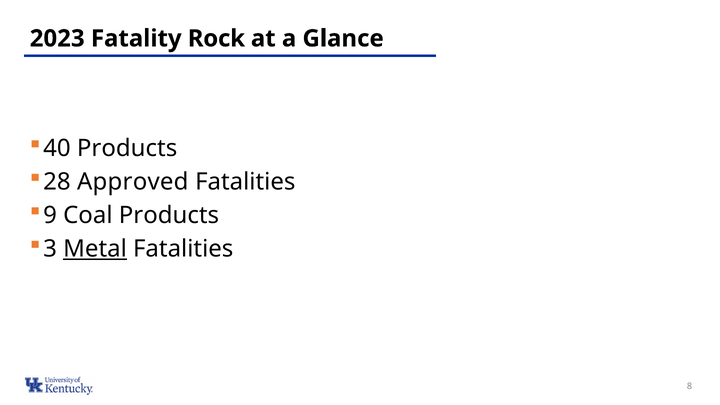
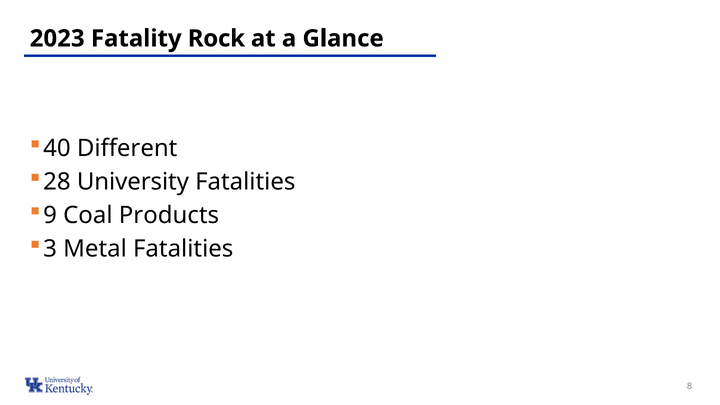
40 Products: Products -> Different
Approved: Approved -> University
Metal underline: present -> none
